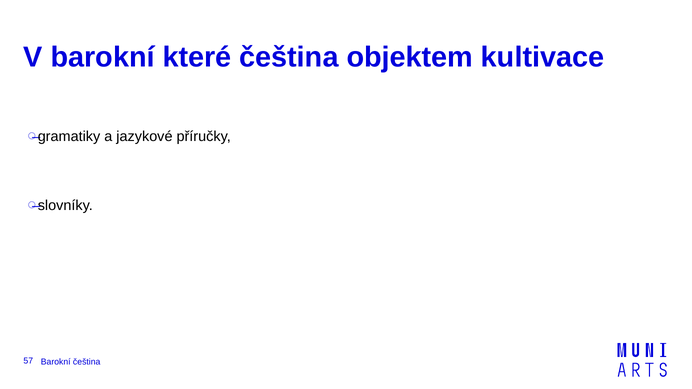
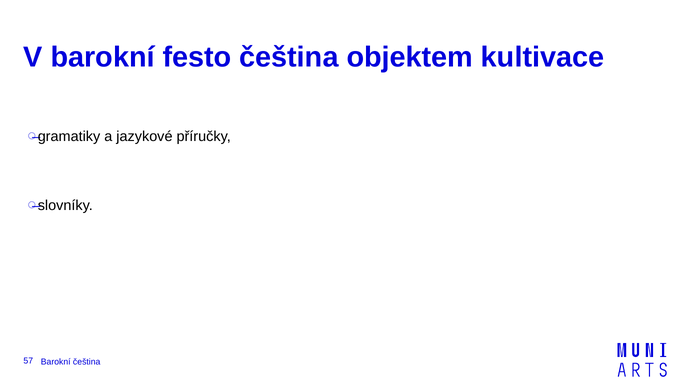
které: které -> festo
